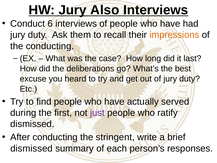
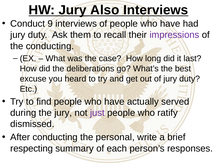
6: 6 -> 9
impressions colour: orange -> purple
the first: first -> jury
stringent: stringent -> personal
dismissed at (32, 148): dismissed -> respecting
